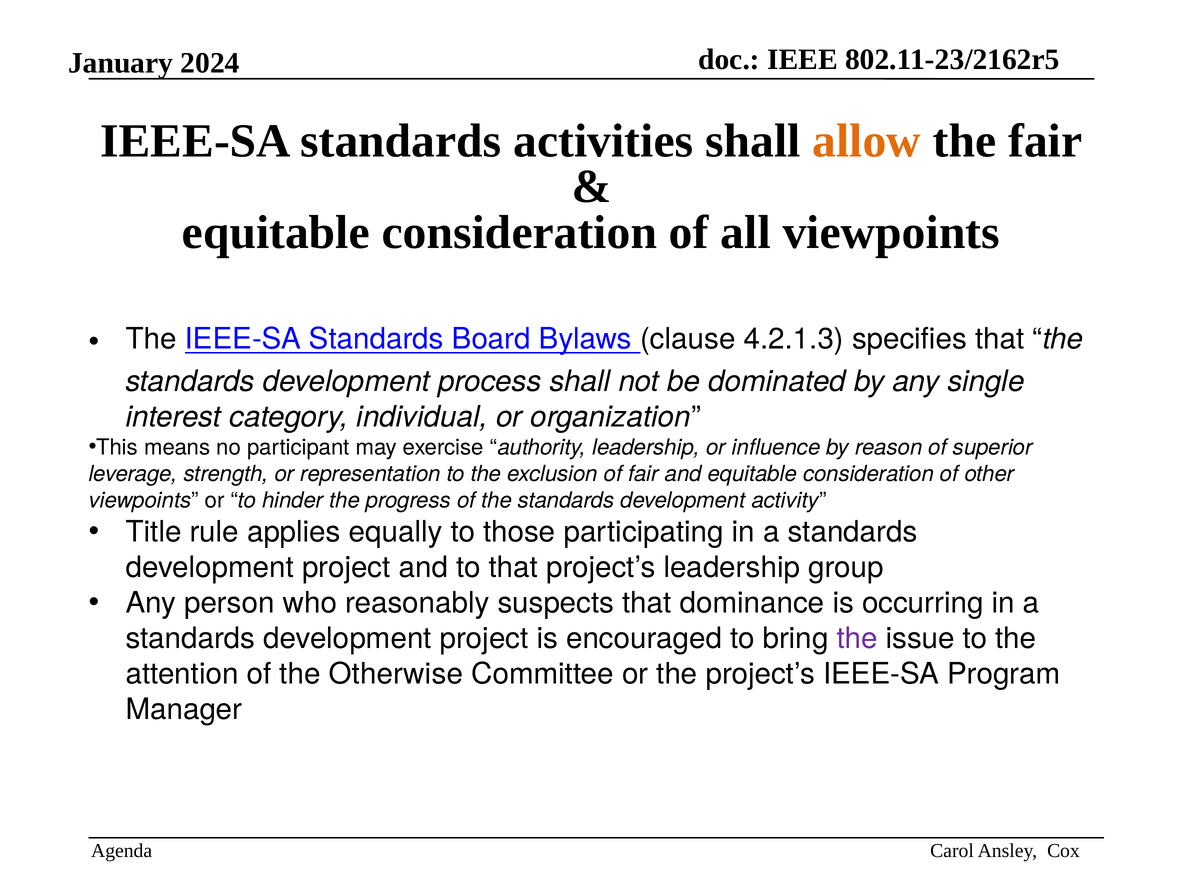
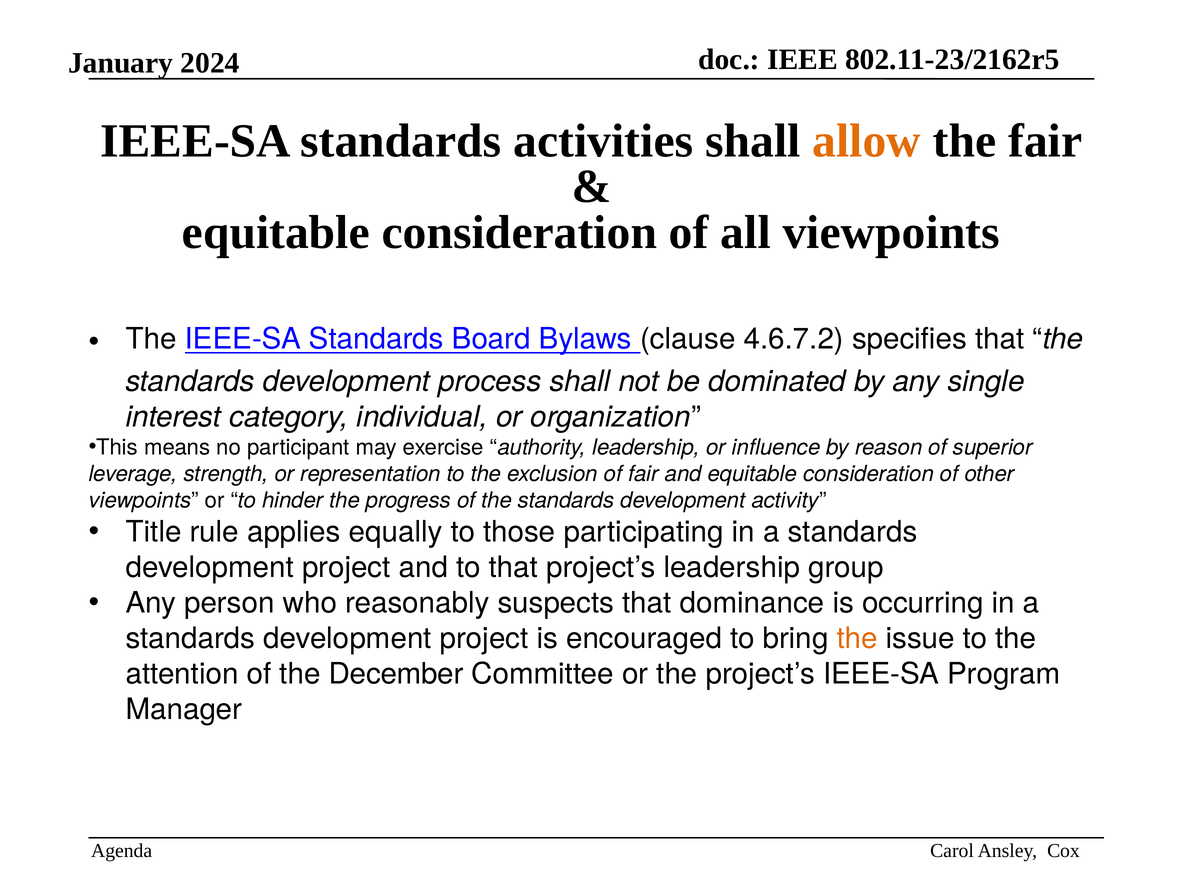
4.2.1.3: 4.2.1.3 -> 4.6.7.2
the at (857, 639) colour: purple -> orange
Otherwise: Otherwise -> December
